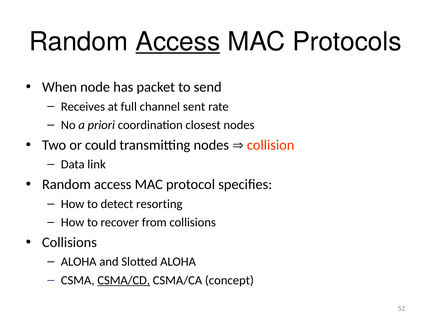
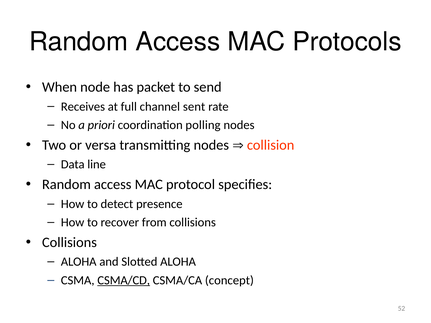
Access at (178, 42) underline: present -> none
closest: closest -> polling
could: could -> versa
link: link -> line
resorting: resorting -> presence
